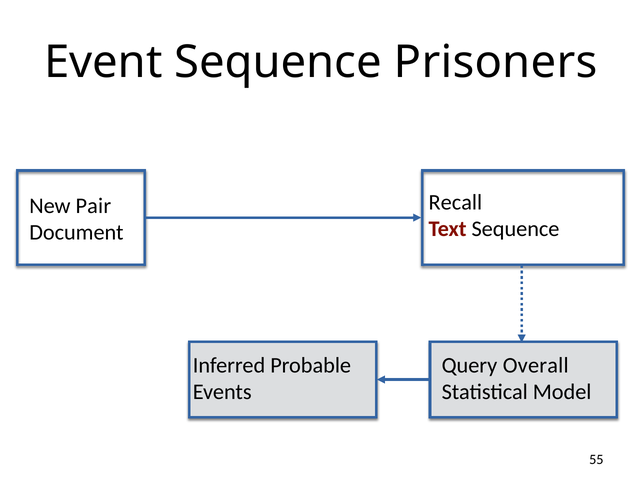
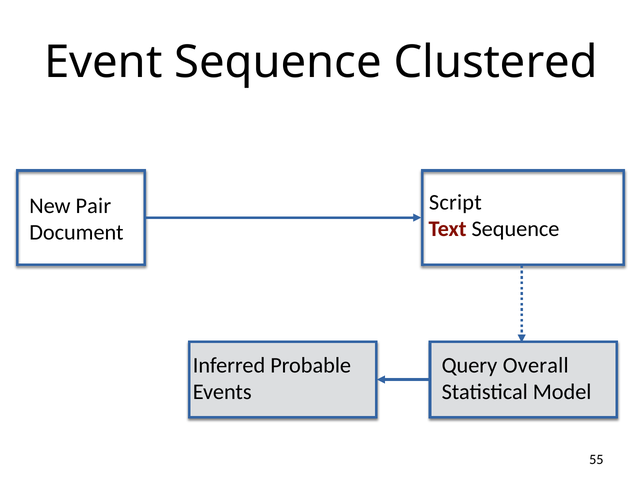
Prisoners: Prisoners -> Clustered
Recall: Recall -> Script
